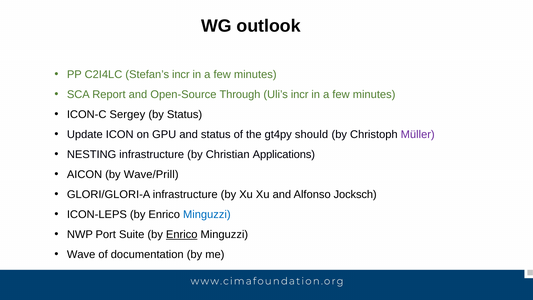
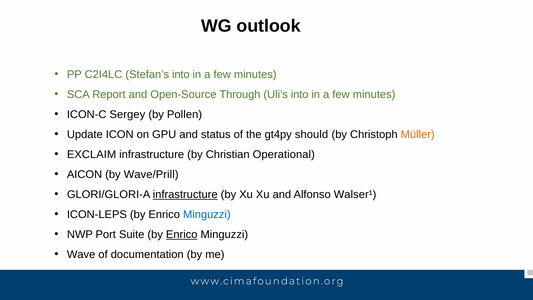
Stefan’s incr: incr -> into
Uli’s incr: incr -> into
by Status: Status -> Pollen
Müller colour: purple -> orange
NESTING: NESTING -> EXCLAIM
Applications: Applications -> Operational
infrastructure at (185, 194) underline: none -> present
Jocksch: Jocksch -> Walser¹
